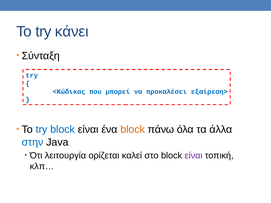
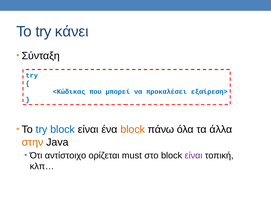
στην colour: blue -> orange
λειτουργία: λειτουργία -> αντίστοιχο
καλεί: καλεί -> must
